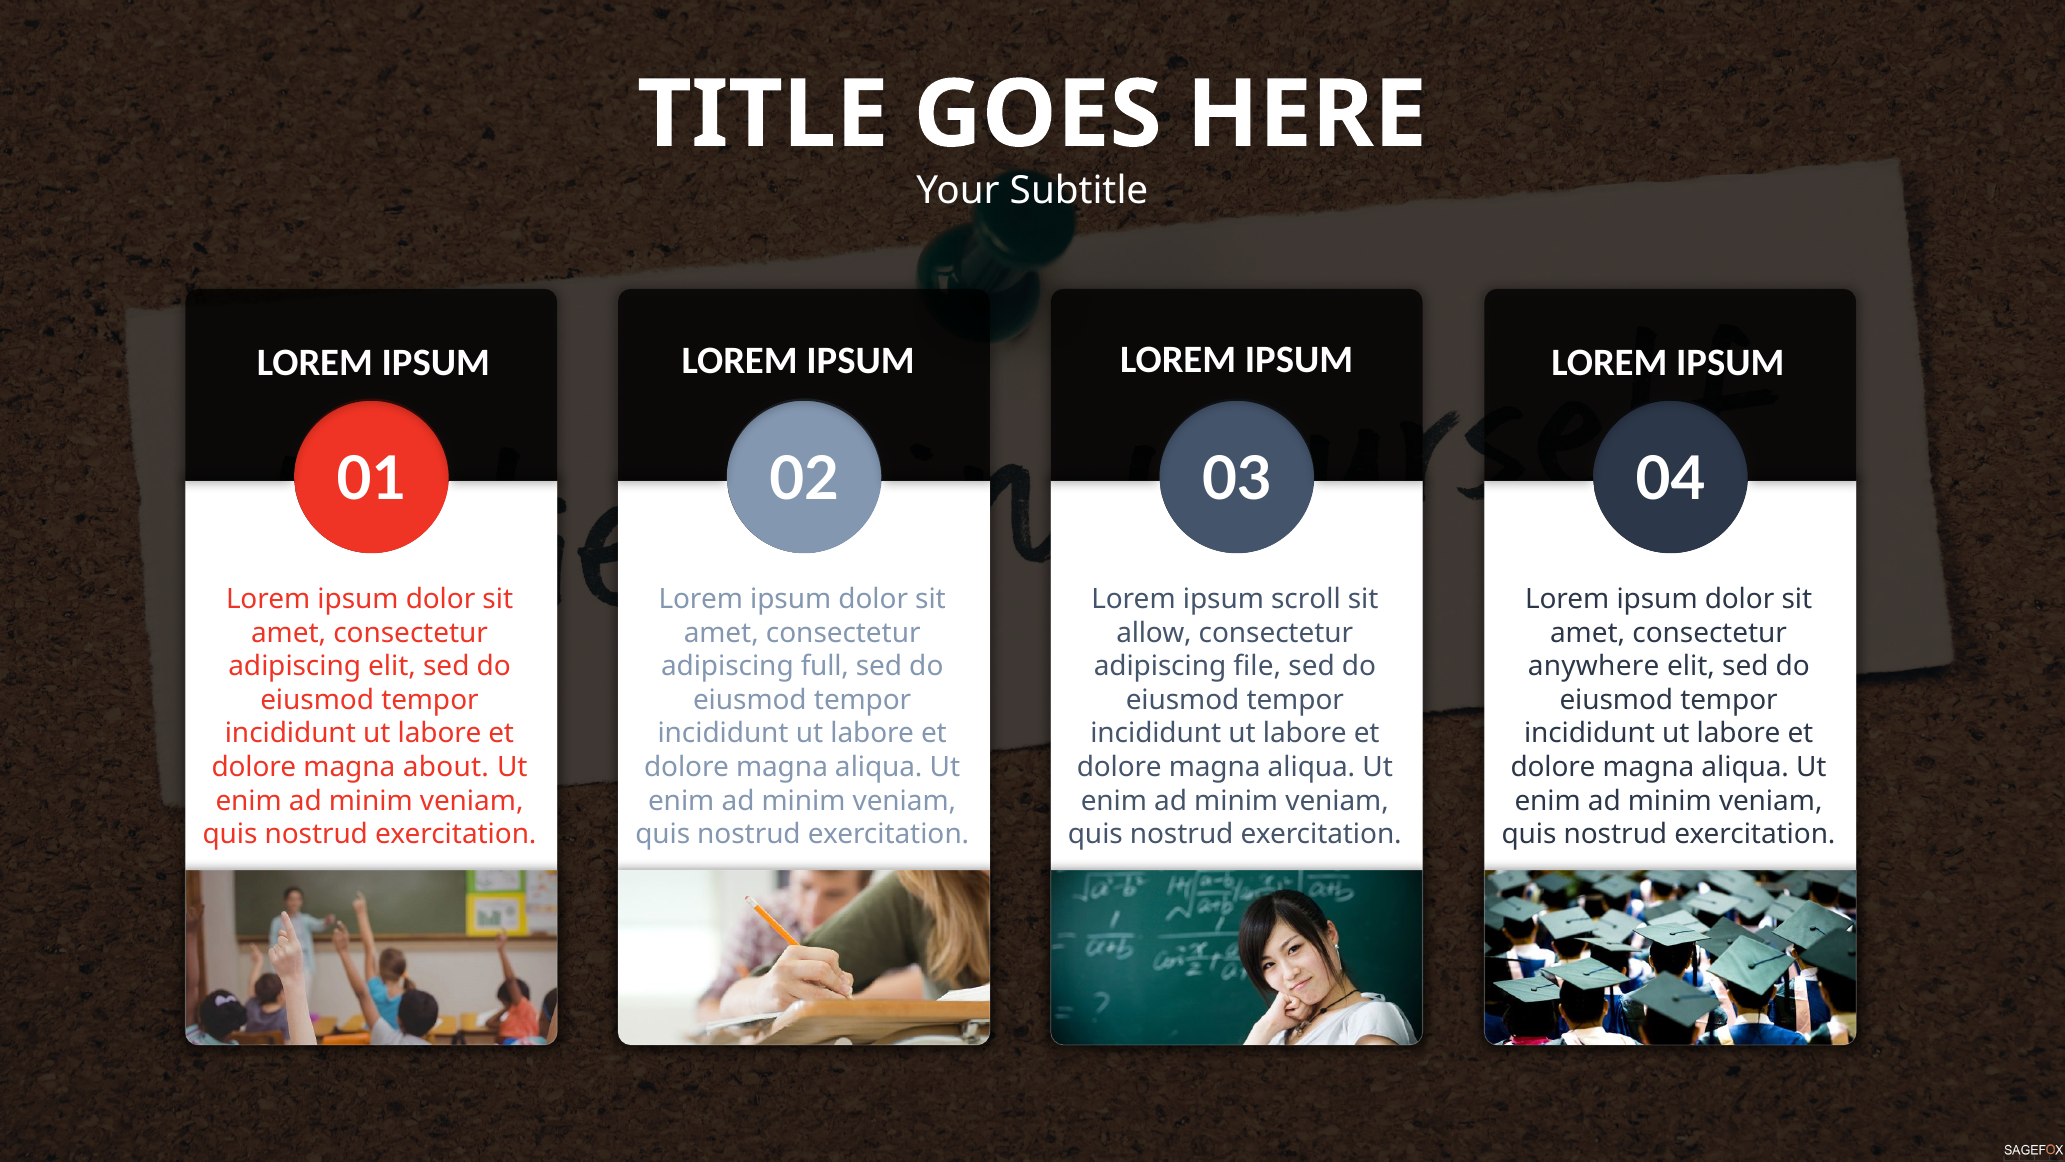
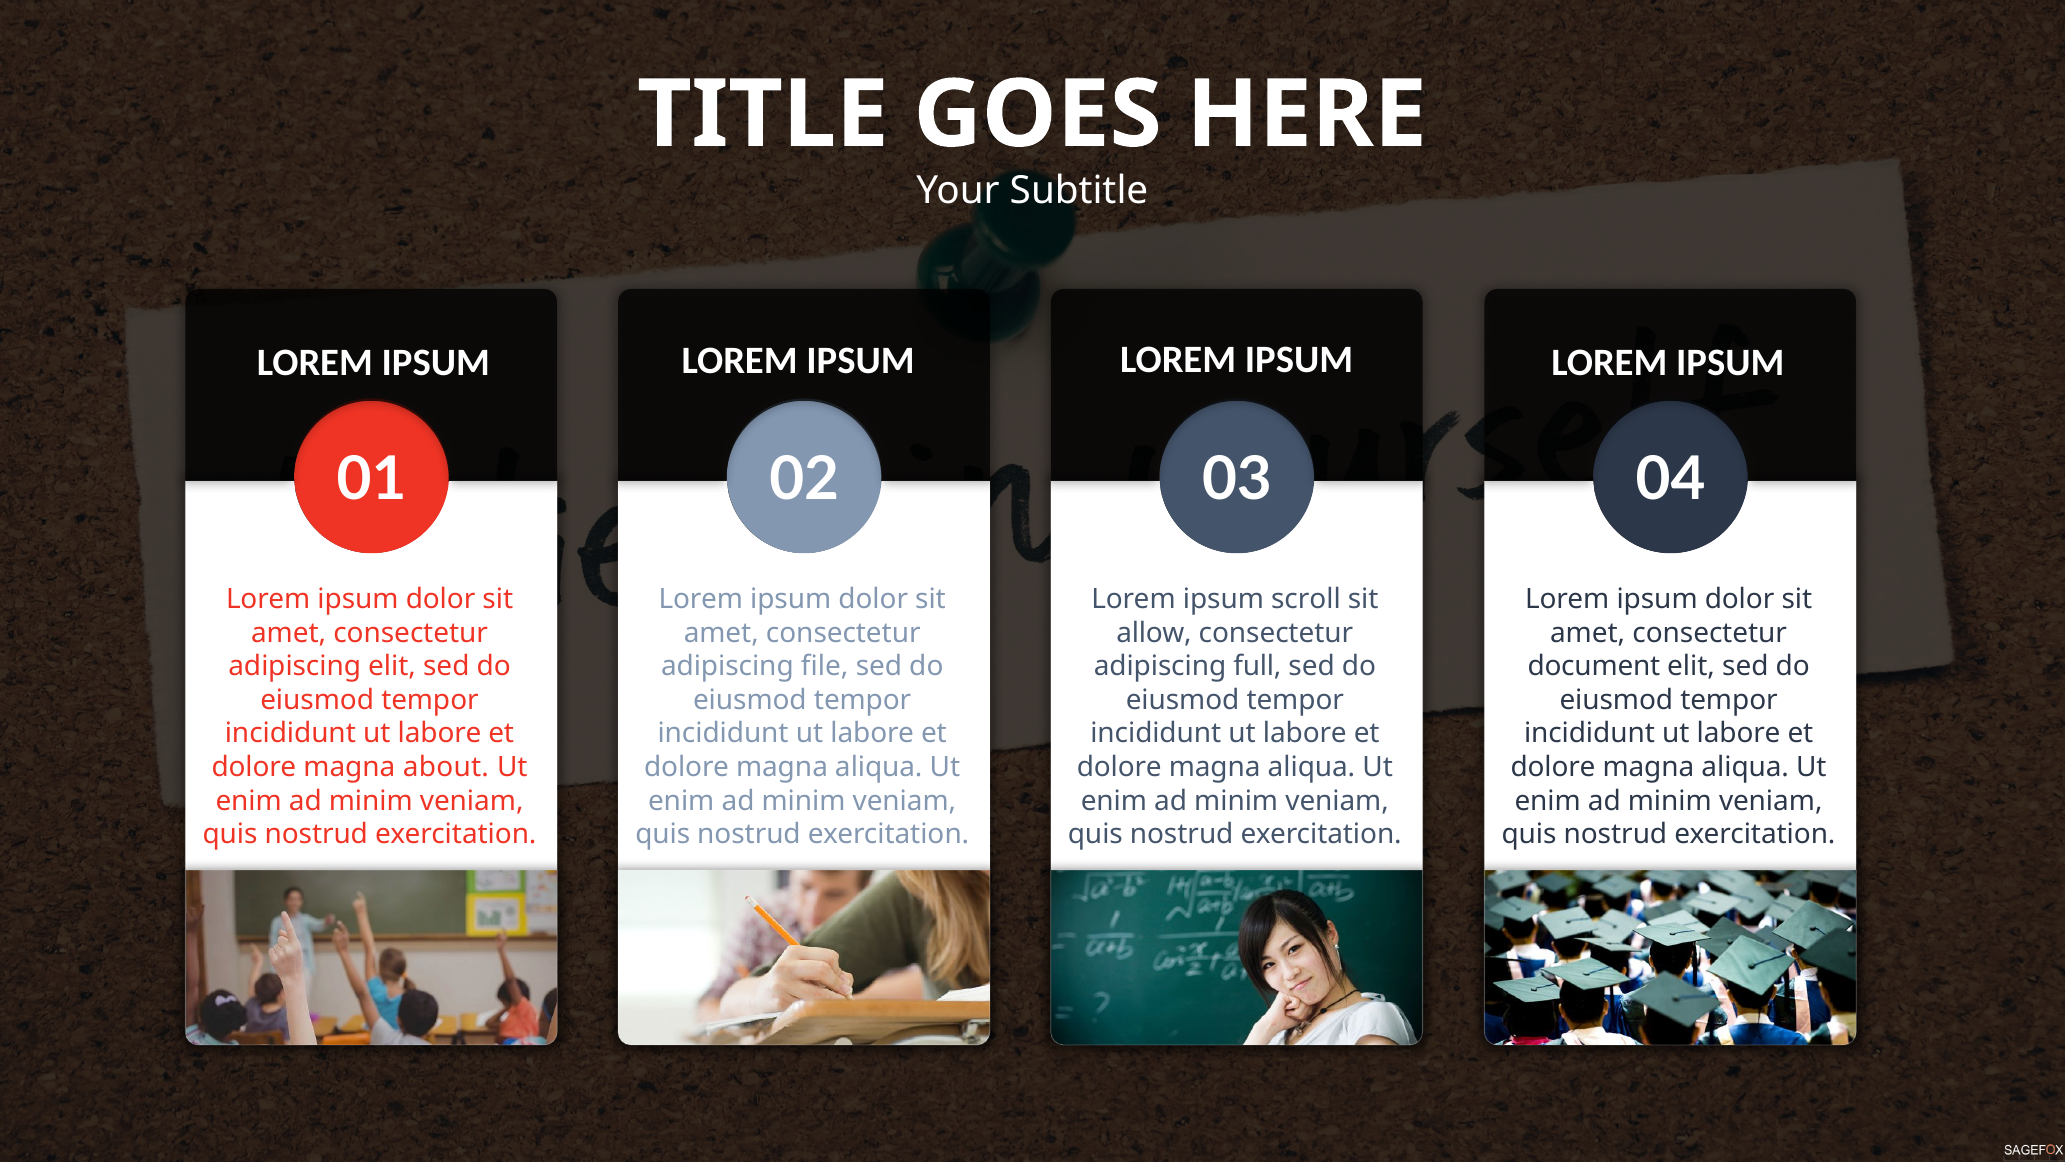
full: full -> file
file: file -> full
anywhere: anywhere -> document
